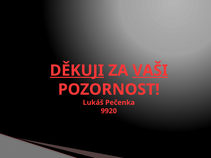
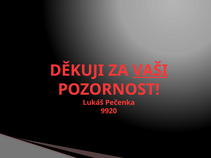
DĚKUJI underline: present -> none
